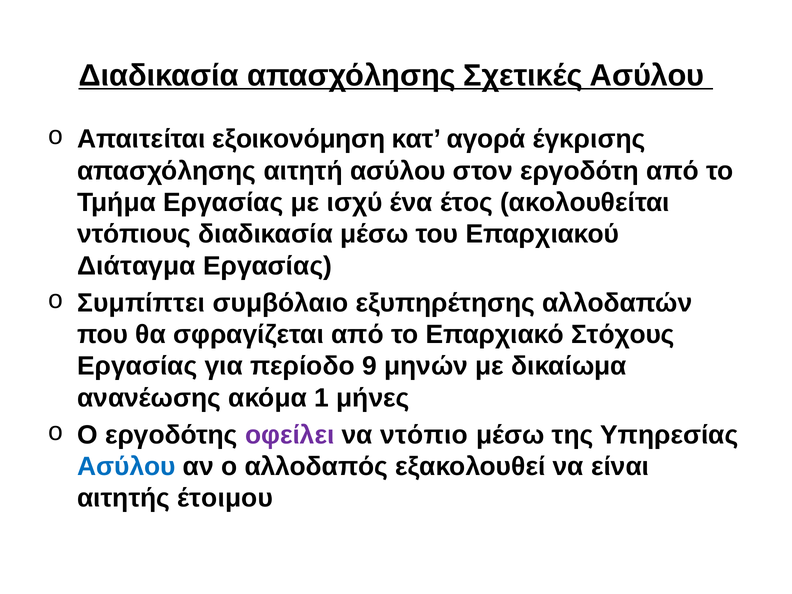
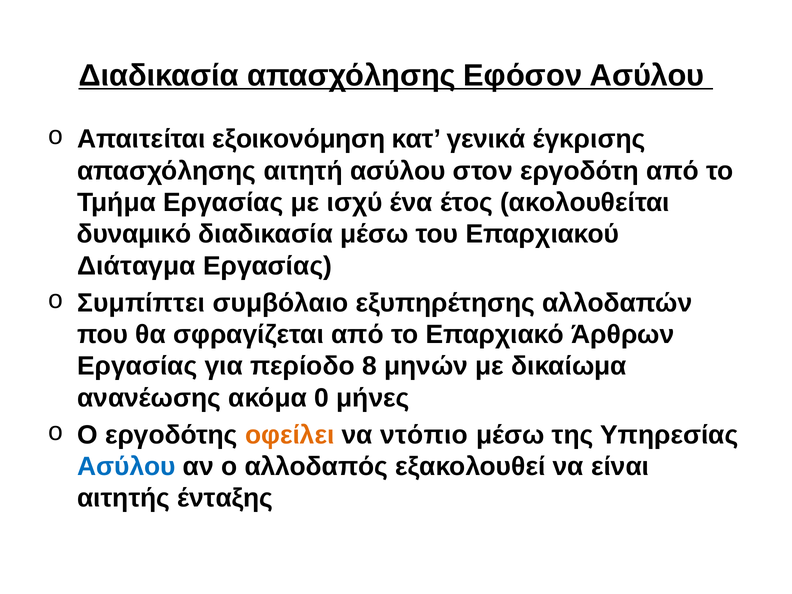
Σχετικές: Σχετικές -> Εφόσον
αγορά: αγορά -> γενικά
ντόπιους: ντόπιους -> δυναμικό
Στόχους: Στόχους -> Άρθρων
9: 9 -> 8
1: 1 -> 0
οφείλει colour: purple -> orange
έτοιμου: έτοιμου -> ένταξης
